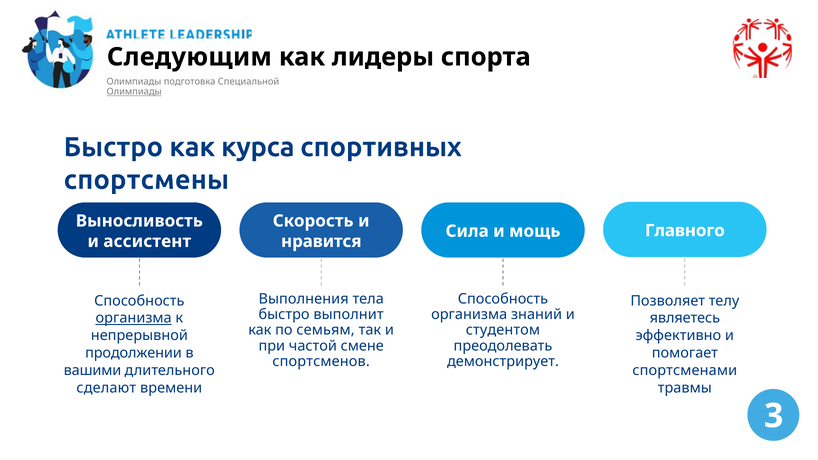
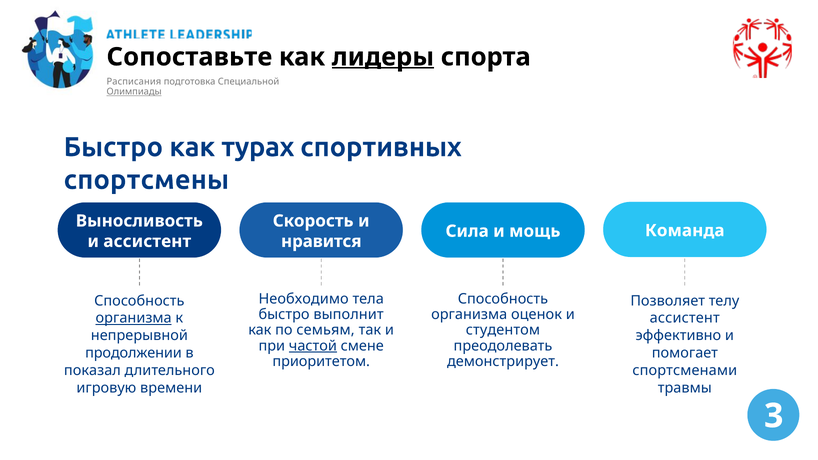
Следующим: Следующим -> Сопоставьте
лидеры underline: none -> present
Олимпиады at (134, 82): Олимпиады -> Расписания
курса: курса -> турах
Главного: Главного -> Команда
Выполнения: Выполнения -> Необходимо
знаний: знаний -> оценок
являетесь at (685, 318): являетесь -> ассистент
частой underline: none -> present
спортсменов: спортсменов -> приоритетом
вашими: вашими -> показал
сделают: сделают -> игровую
